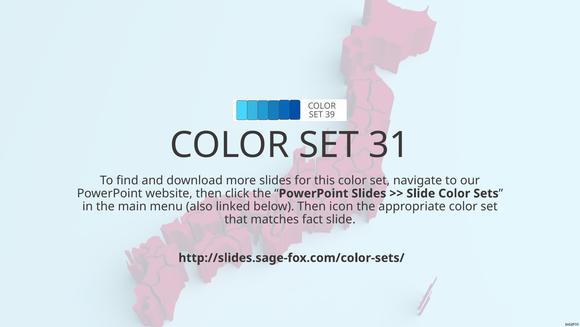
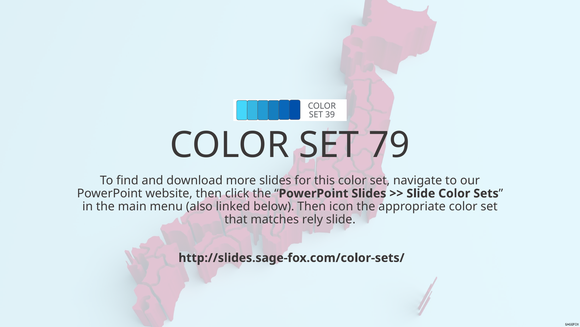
31: 31 -> 79
fact: fact -> rely
